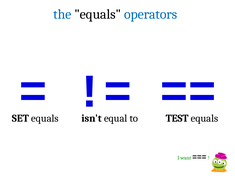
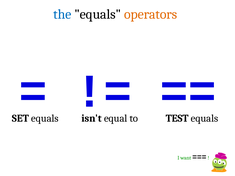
operators colour: blue -> orange
